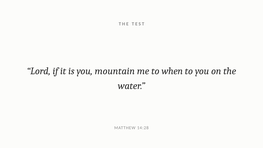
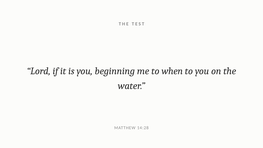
mountain: mountain -> beginning
